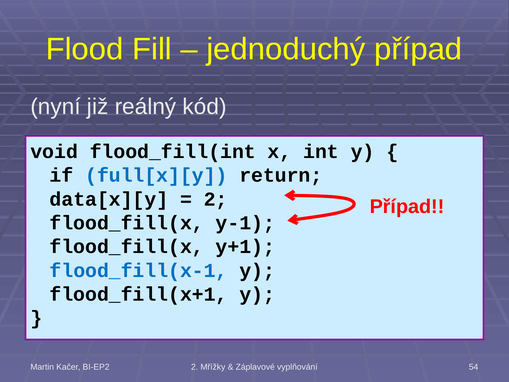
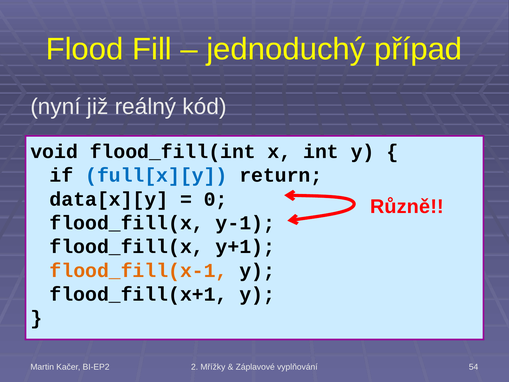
2 at (216, 199): 2 -> 0
Případ at (407, 207): Případ -> Různě
flood_fill(x-1 colour: blue -> orange
